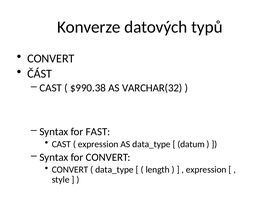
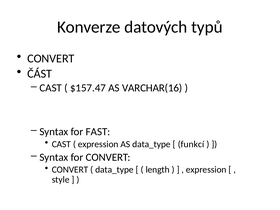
$990.38: $990.38 -> $157.47
VARCHAR(32: VARCHAR(32 -> VARCHAR(16
datum: datum -> funkcí
